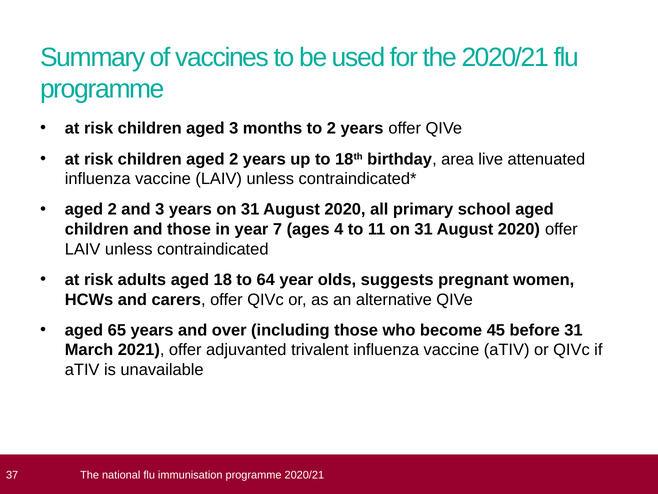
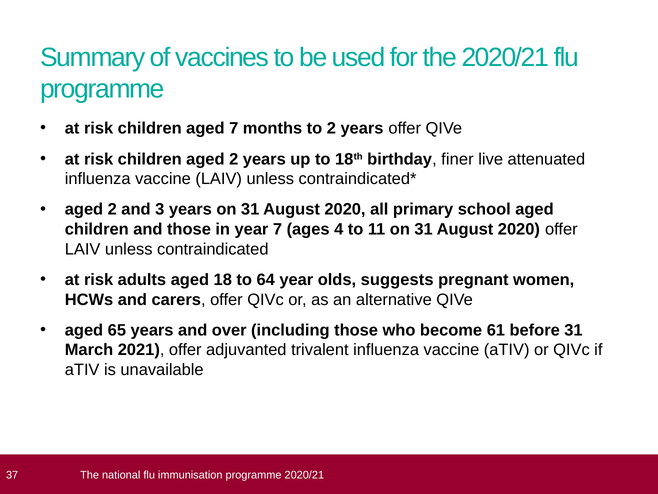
aged 3: 3 -> 7
area: area -> finer
45: 45 -> 61
